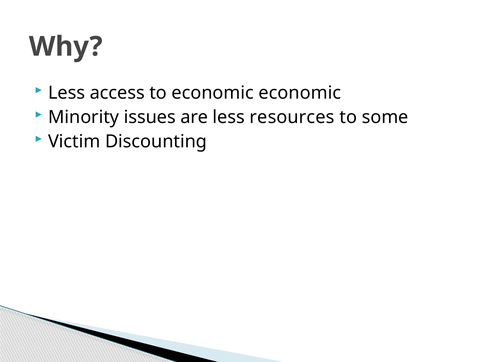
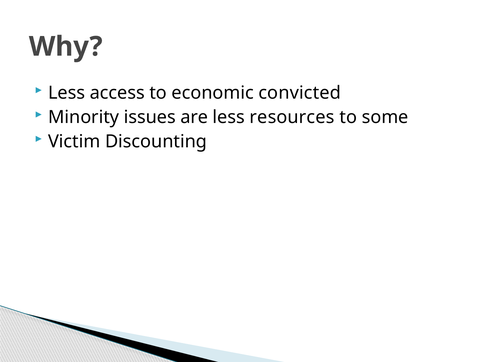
economic economic: economic -> convicted
